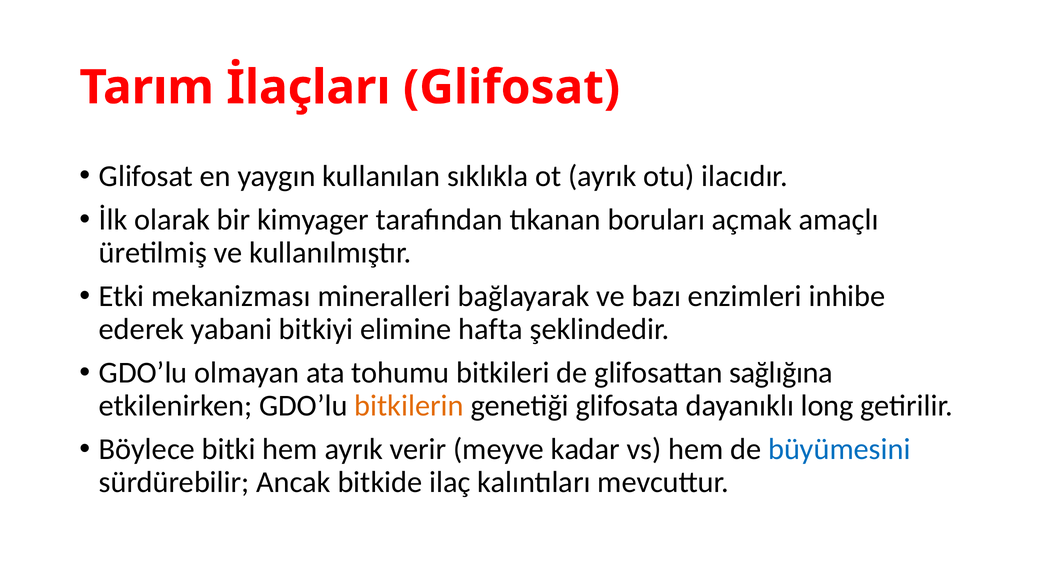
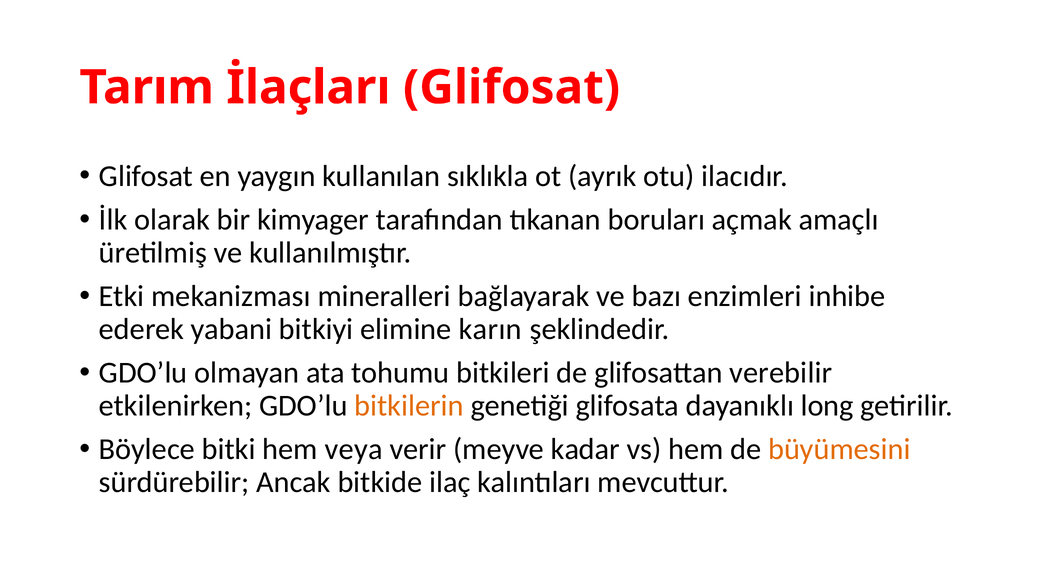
hafta: hafta -> karın
sağlığına: sağlığına -> verebilir
hem ayrık: ayrık -> veya
büyümesini colour: blue -> orange
